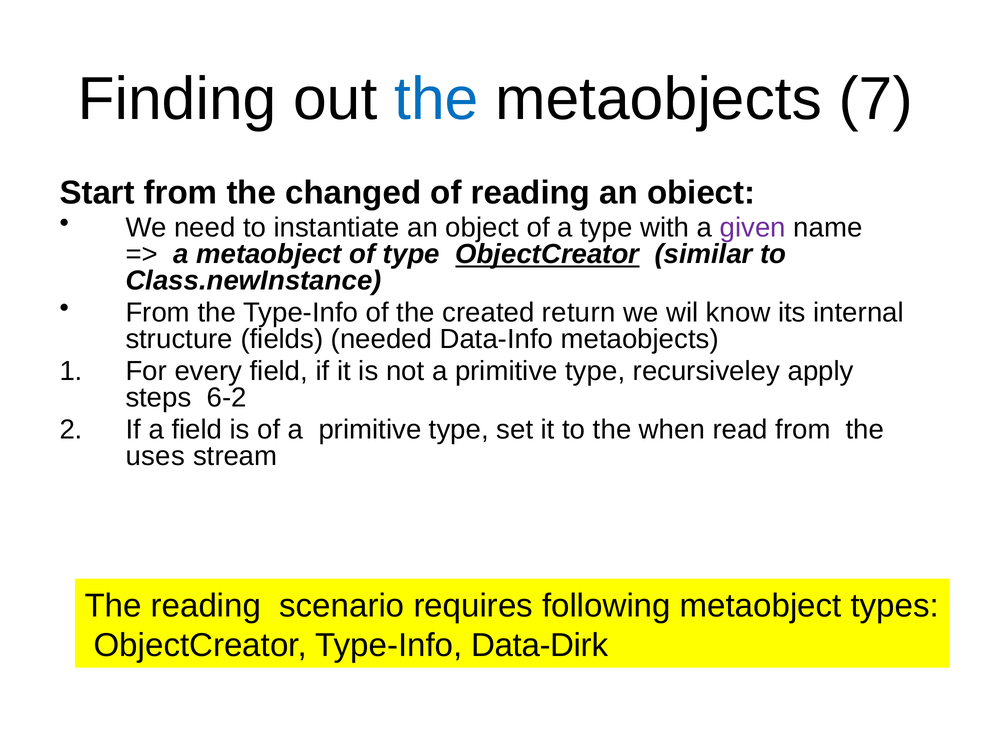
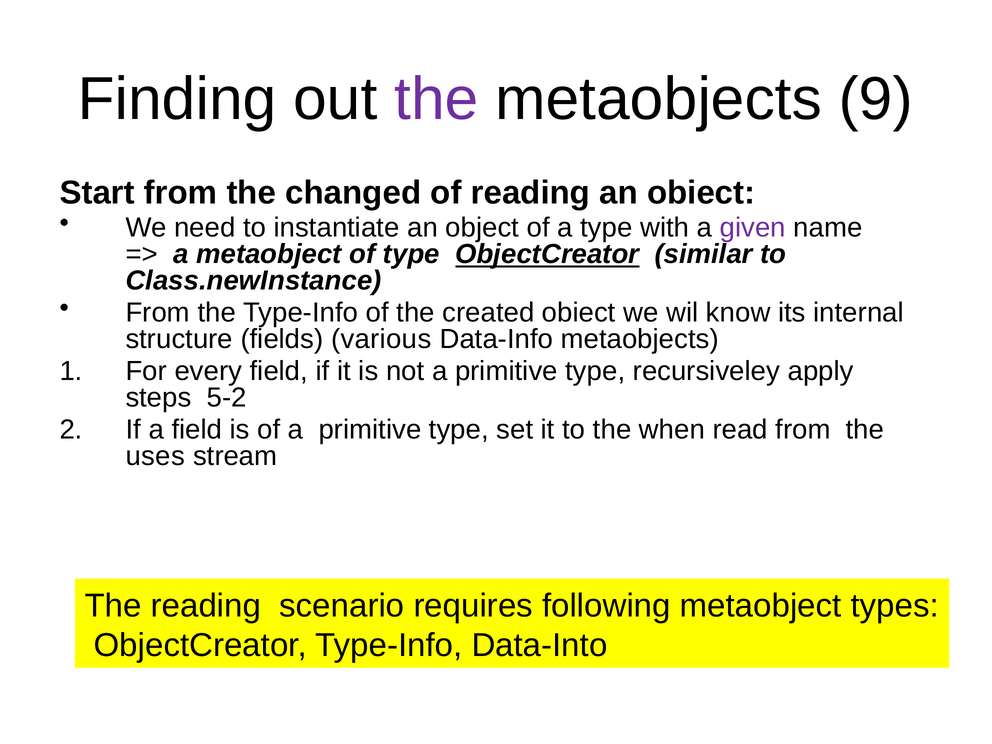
the at (436, 99) colour: blue -> purple
7: 7 -> 9
created return: return -> obiect
needed: needed -> various
6-2: 6-2 -> 5-2
Data-Dirk: Data-Dirk -> Data-Into
